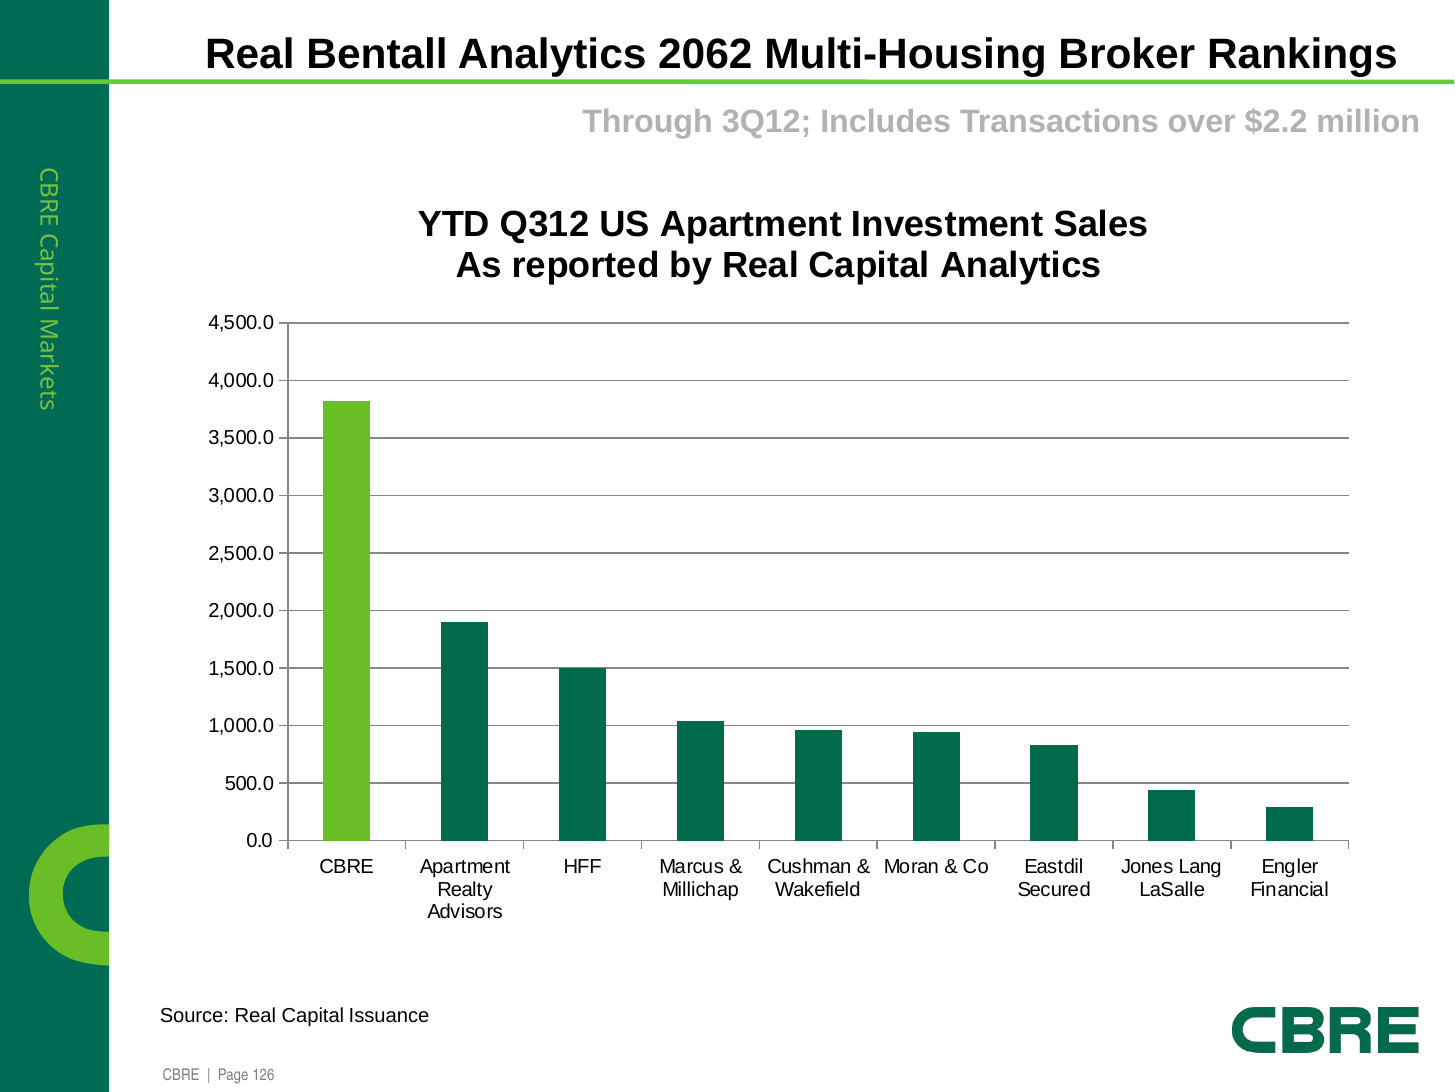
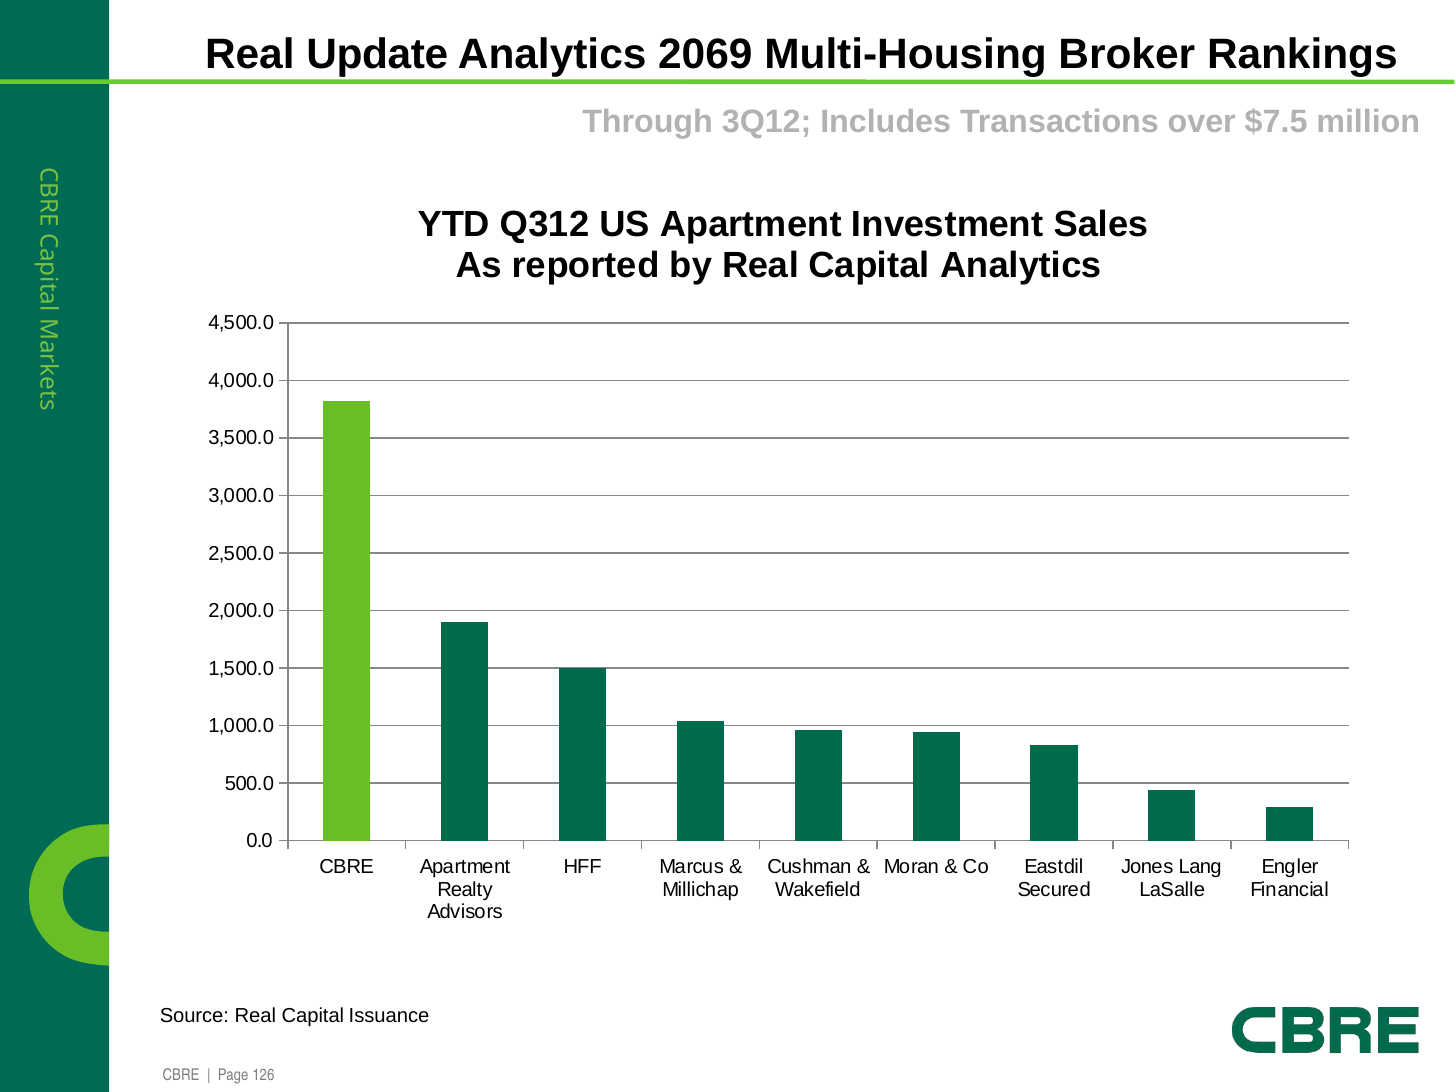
Bentall: Bentall -> Update
2062: 2062 -> 2069
$2.2: $2.2 -> $7.5
